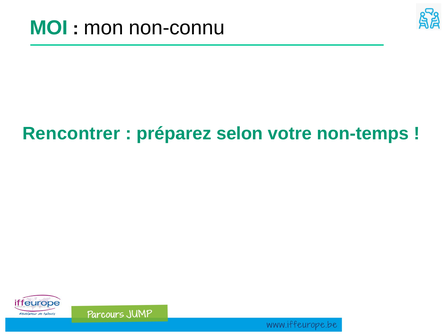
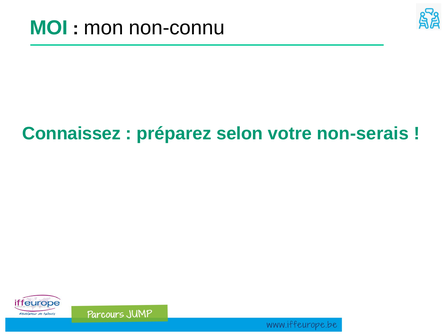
Rencontrer: Rencontrer -> Connaissez
non-temps: non-temps -> non-serais
